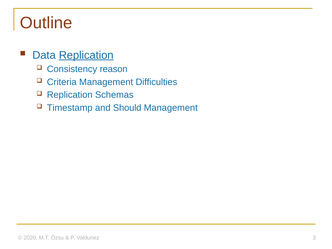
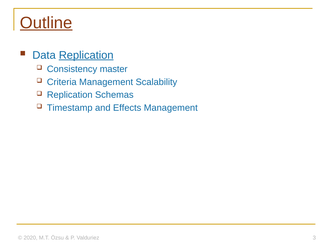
Outline underline: none -> present
reason: reason -> master
Difficulties: Difficulties -> Scalability
Should: Should -> Effects
